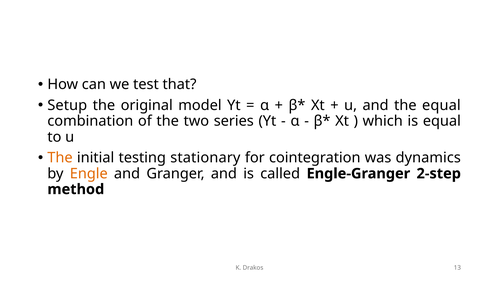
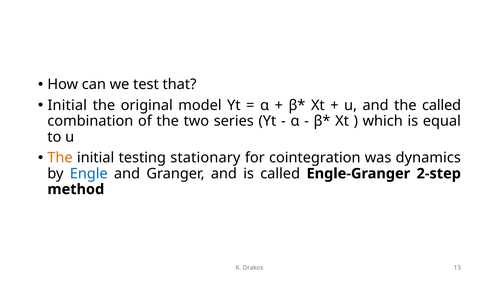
Setup at (67, 105): Setup -> Initial
the equal: equal -> called
Engle colour: orange -> blue
